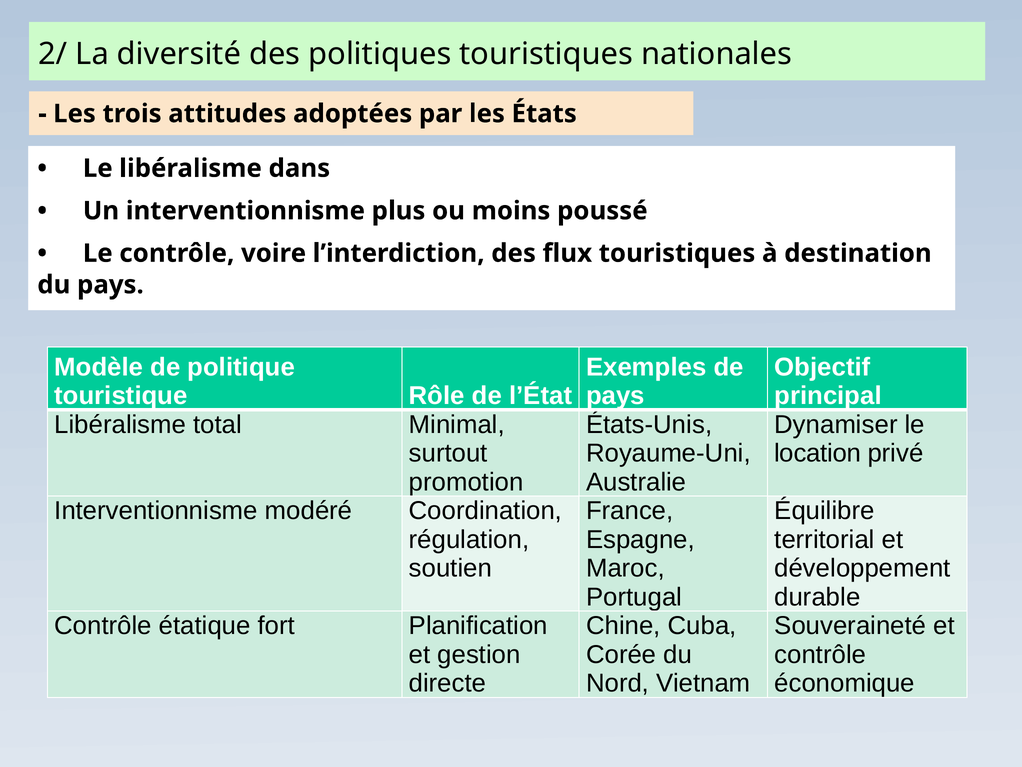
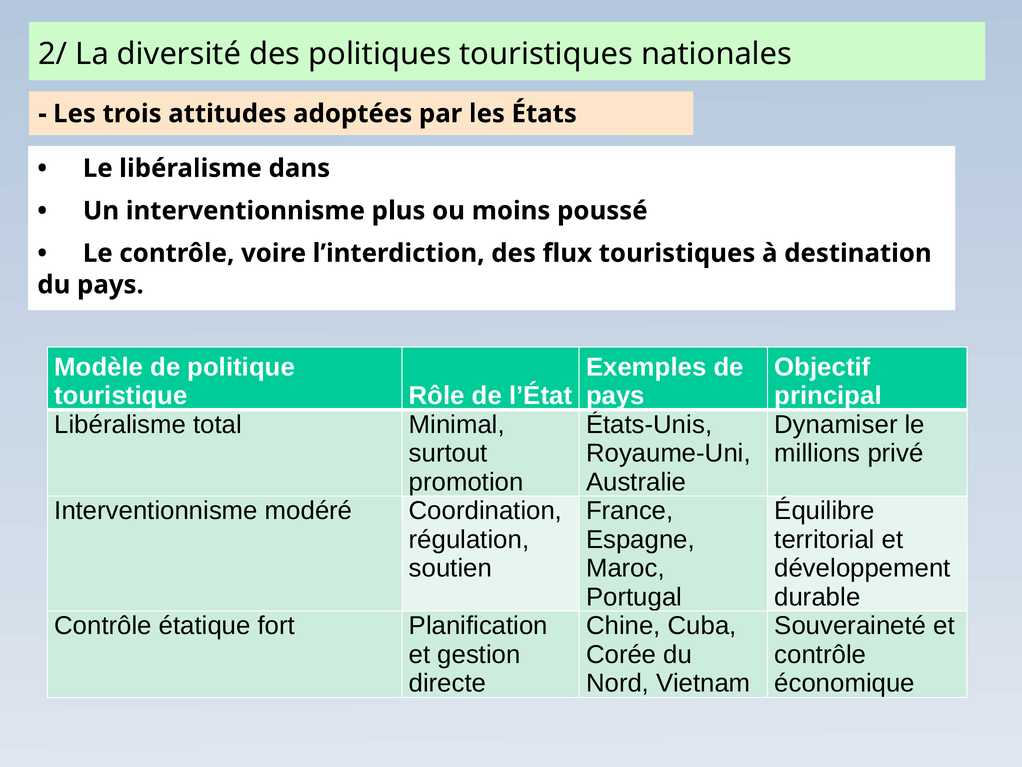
location: location -> millions
